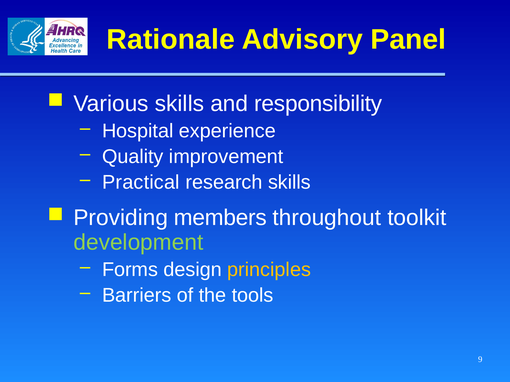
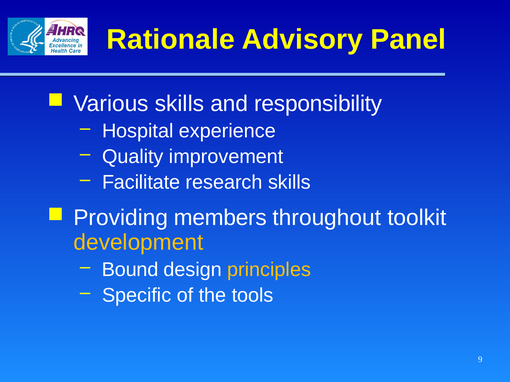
Practical: Practical -> Facilitate
development colour: light green -> yellow
Forms: Forms -> Bound
Barriers: Barriers -> Specific
